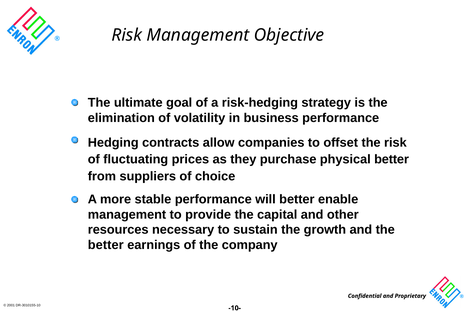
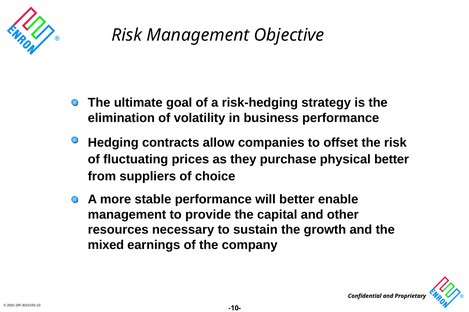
better at (106, 246): better -> mixed
